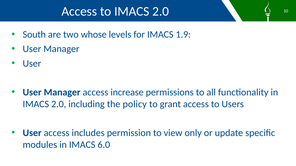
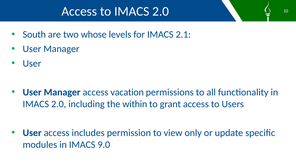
1.9: 1.9 -> 2.1
increase: increase -> vacation
policy: policy -> within
6.0: 6.0 -> 9.0
